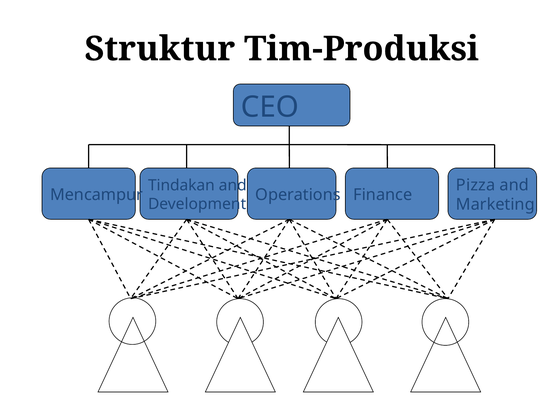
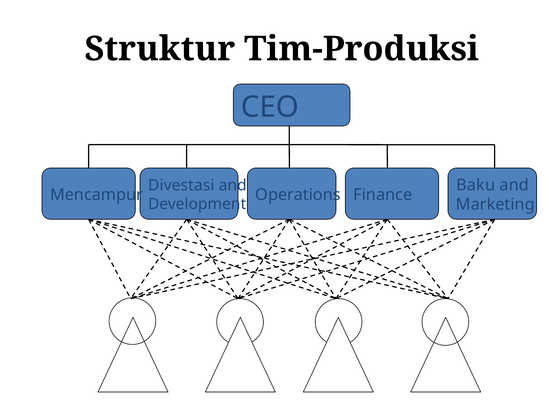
Pizza: Pizza -> Baku
Tindakan: Tindakan -> Divestasi
